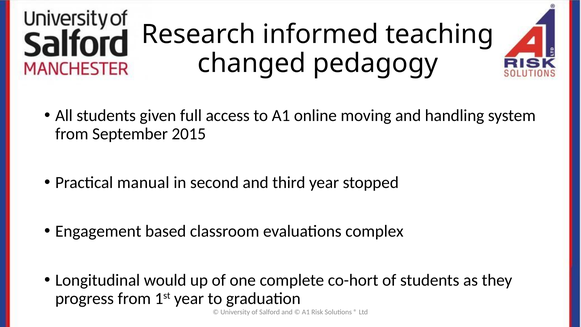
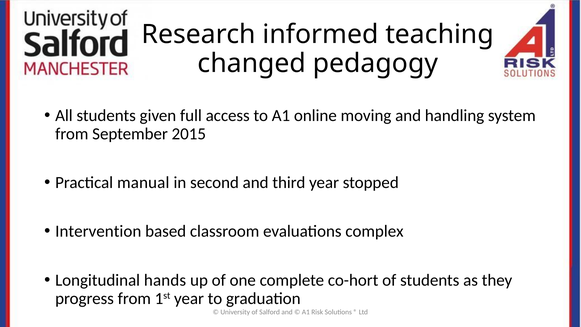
Engagement: Engagement -> Intervention
would: would -> hands
